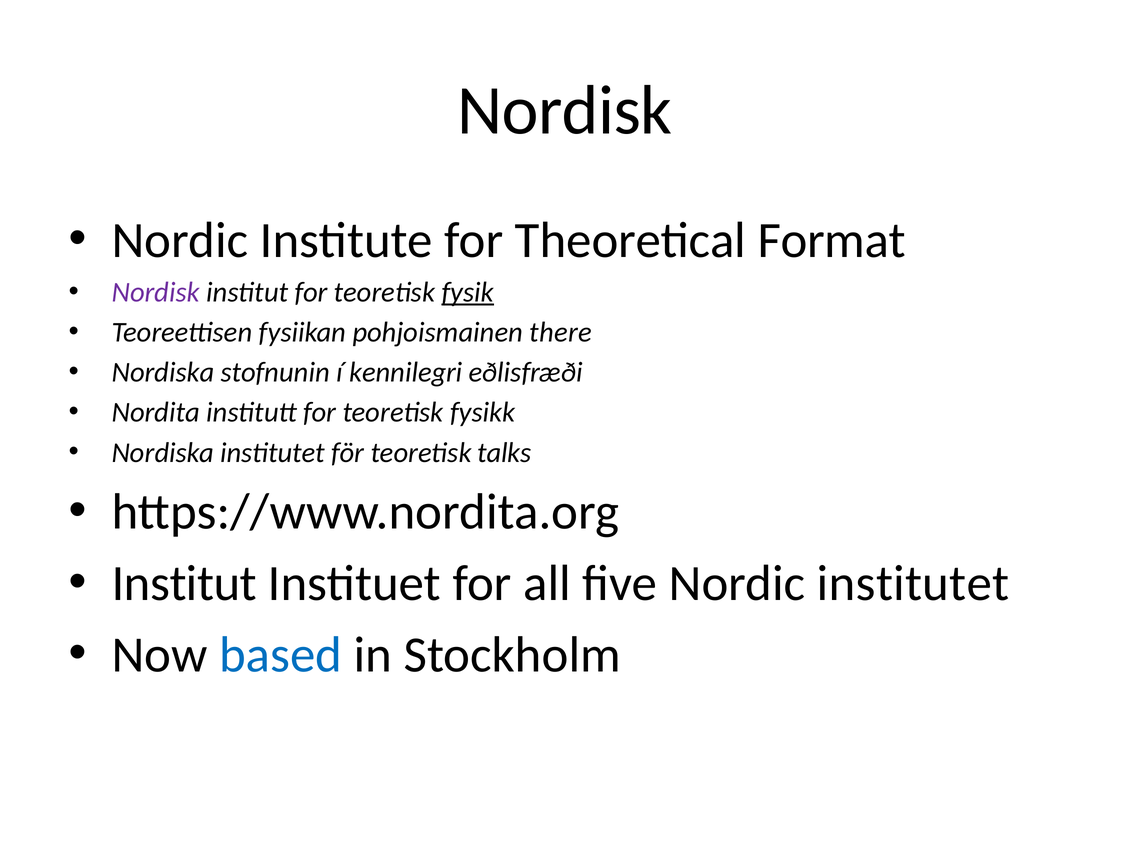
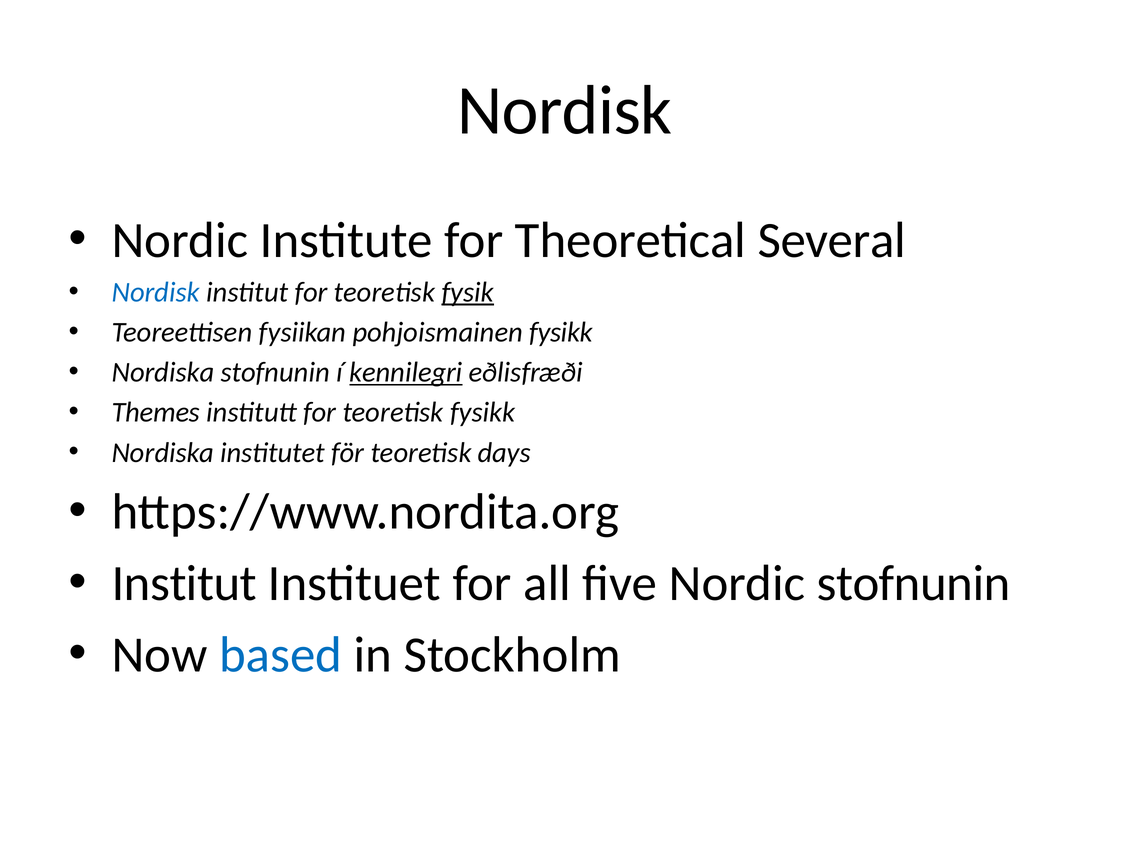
Format: Format -> Several
Nordisk at (156, 292) colour: purple -> blue
pohjoismainen there: there -> fysikk
kennilegri underline: none -> present
Nordita: Nordita -> Themes
talks: talks -> days
Nordic institutet: institutet -> stofnunin
